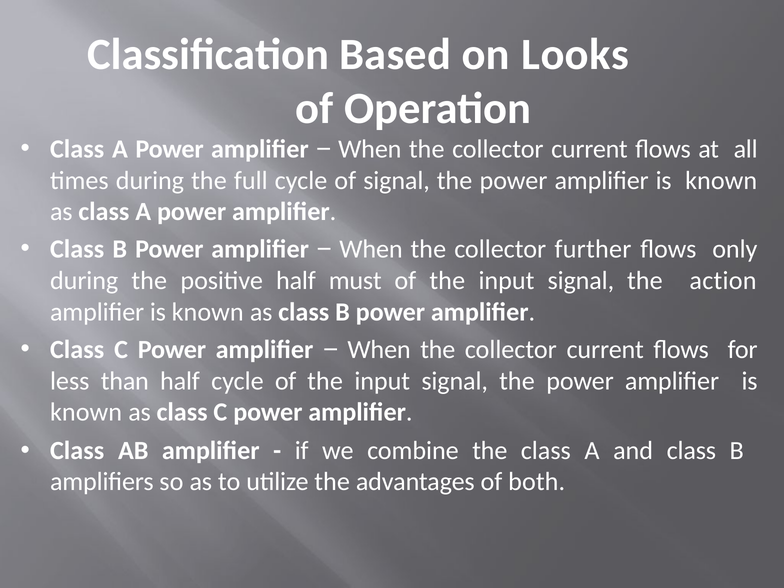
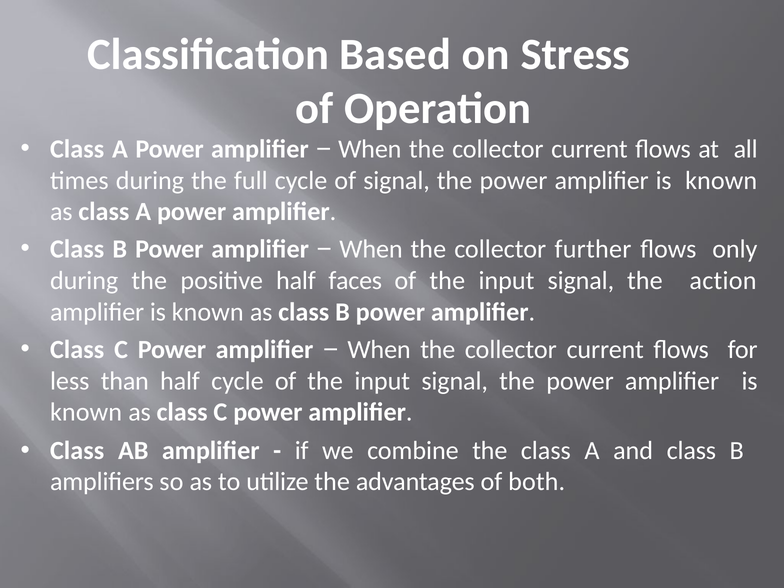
Looks: Looks -> Stress
must: must -> faces
